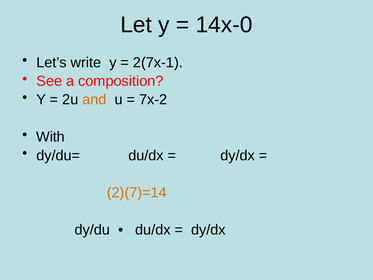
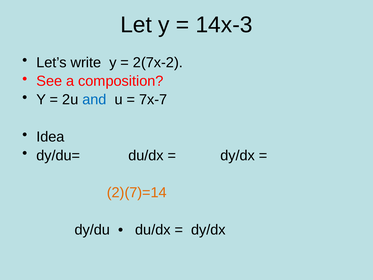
14x-0: 14x-0 -> 14x-3
2(7x-1: 2(7x-1 -> 2(7x-2
and colour: orange -> blue
7x-2: 7x-2 -> 7x-7
With: With -> Idea
